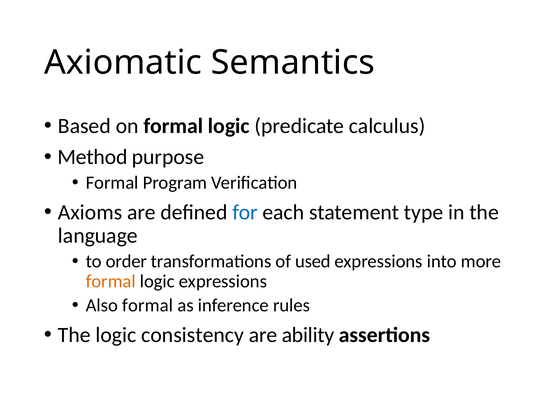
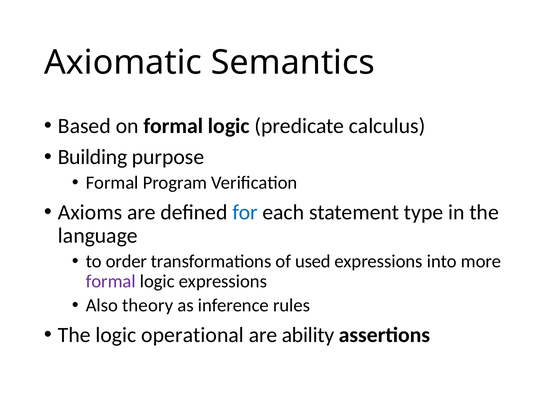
Method: Method -> Building
formal at (111, 282) colour: orange -> purple
Also formal: formal -> theory
consistency: consistency -> operational
